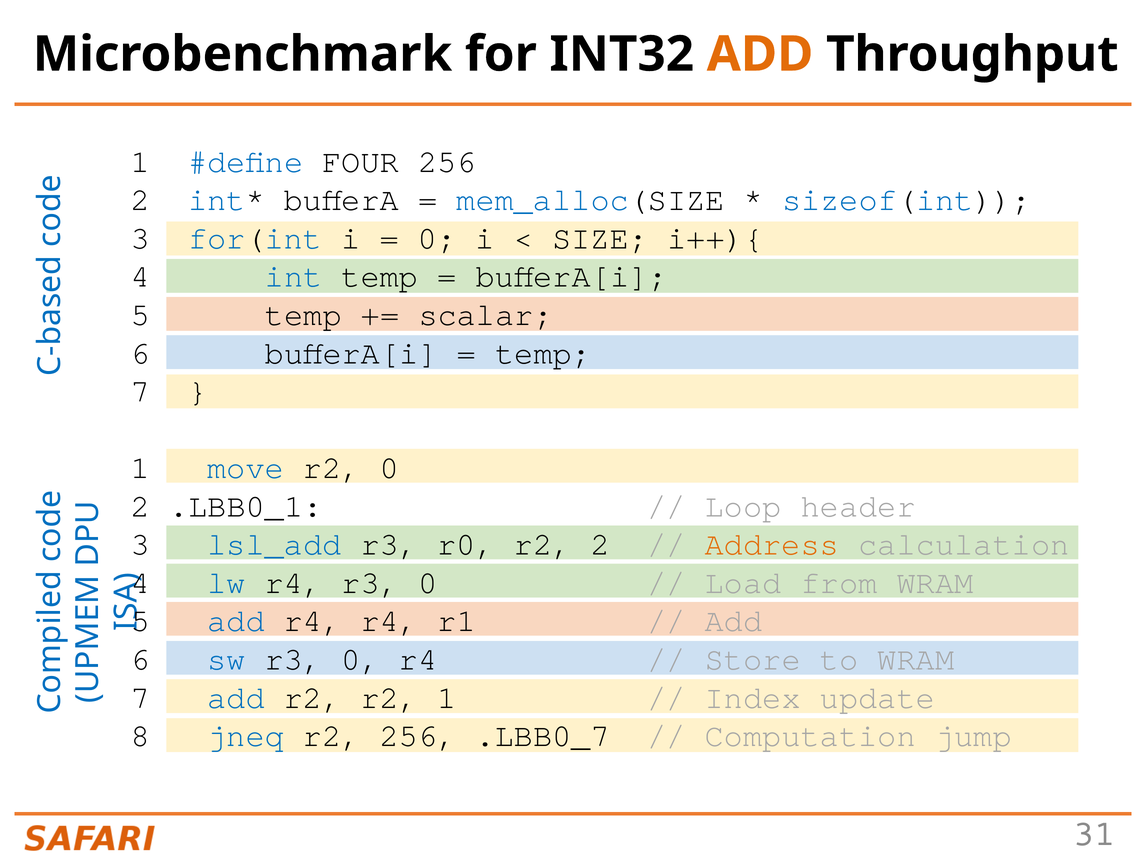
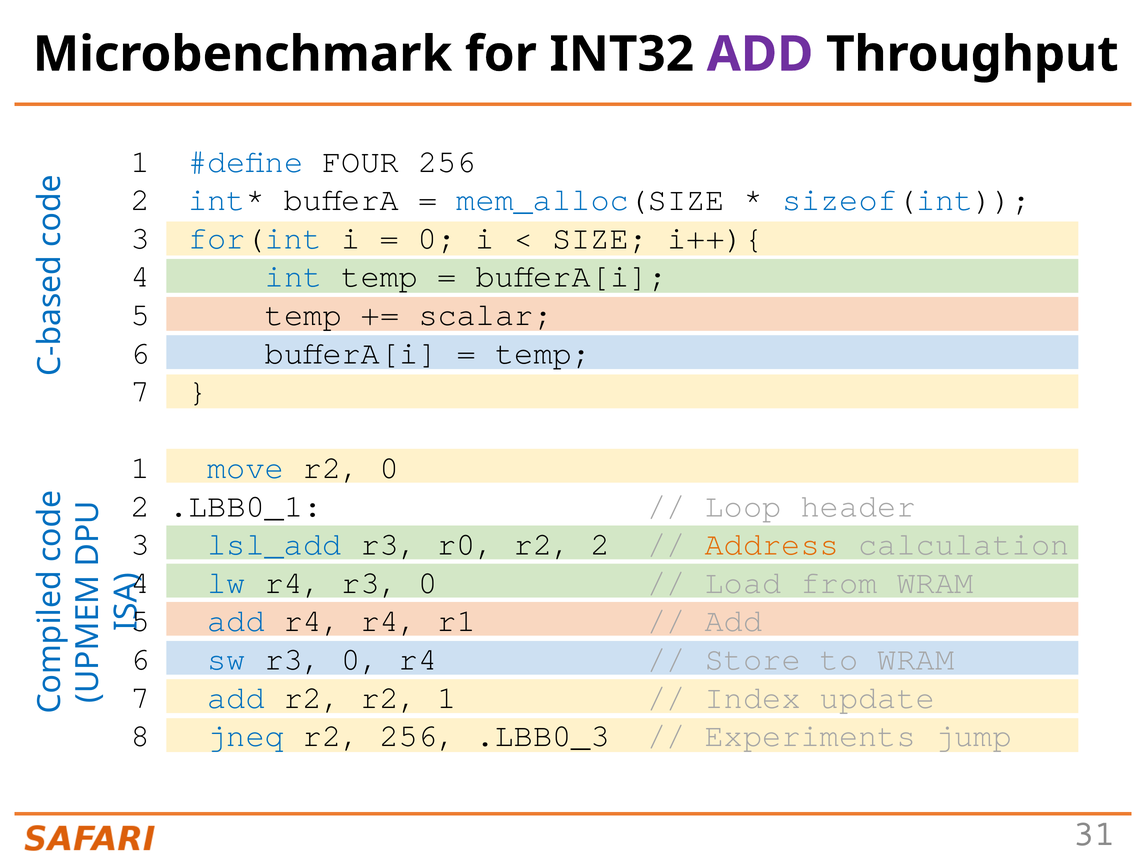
ADD at (760, 54) colour: orange -> purple
.LBB0_7: .LBB0_7 -> .LBB0_3
Computation: Computation -> Experiments
